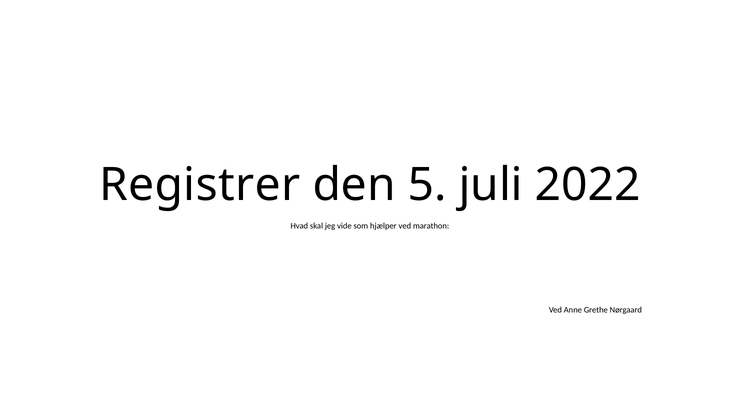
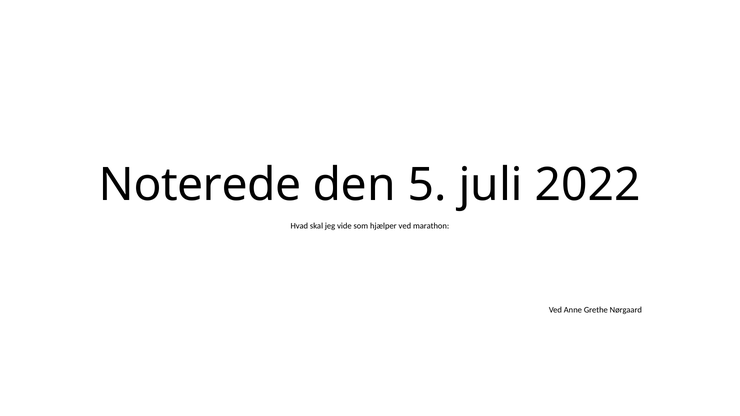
Registrer: Registrer -> Noterede
